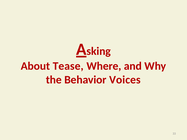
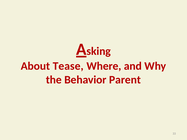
Voices: Voices -> Parent
